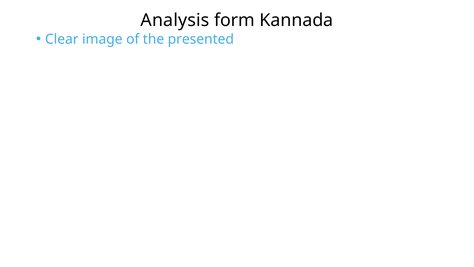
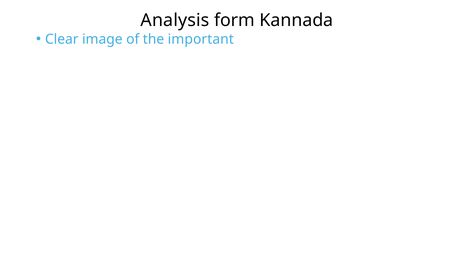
presented: presented -> important
